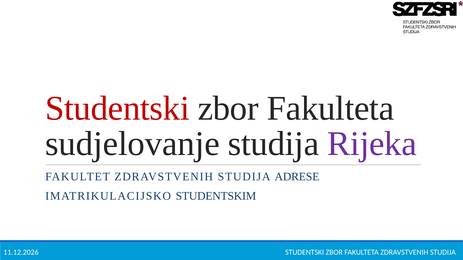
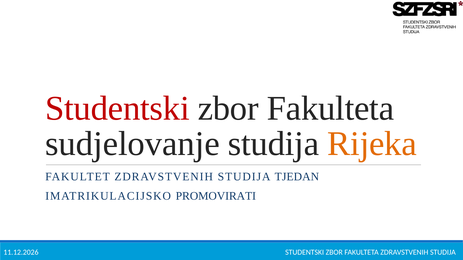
Rijeka colour: purple -> orange
ADRESE: ADRESE -> TJEDAN
STUDENTSKIM: STUDENTSKIM -> PROMOVIRATI
